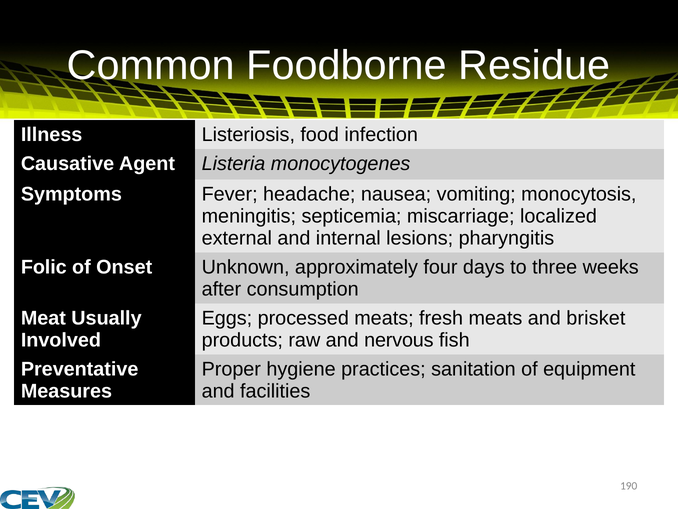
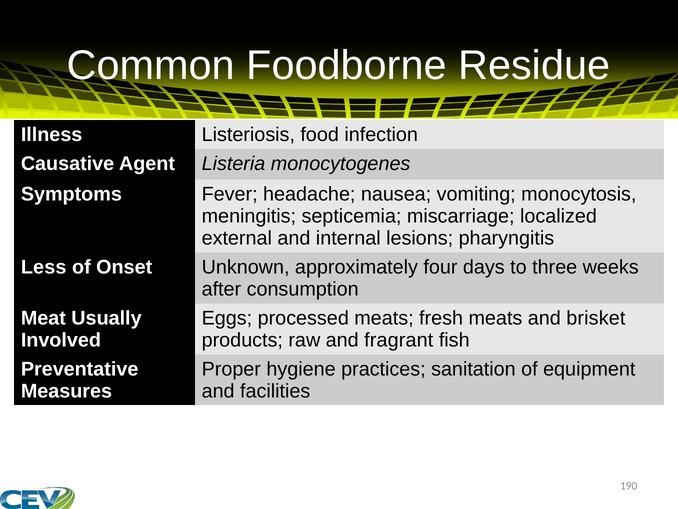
Folic: Folic -> Less
nervous: nervous -> fragrant
